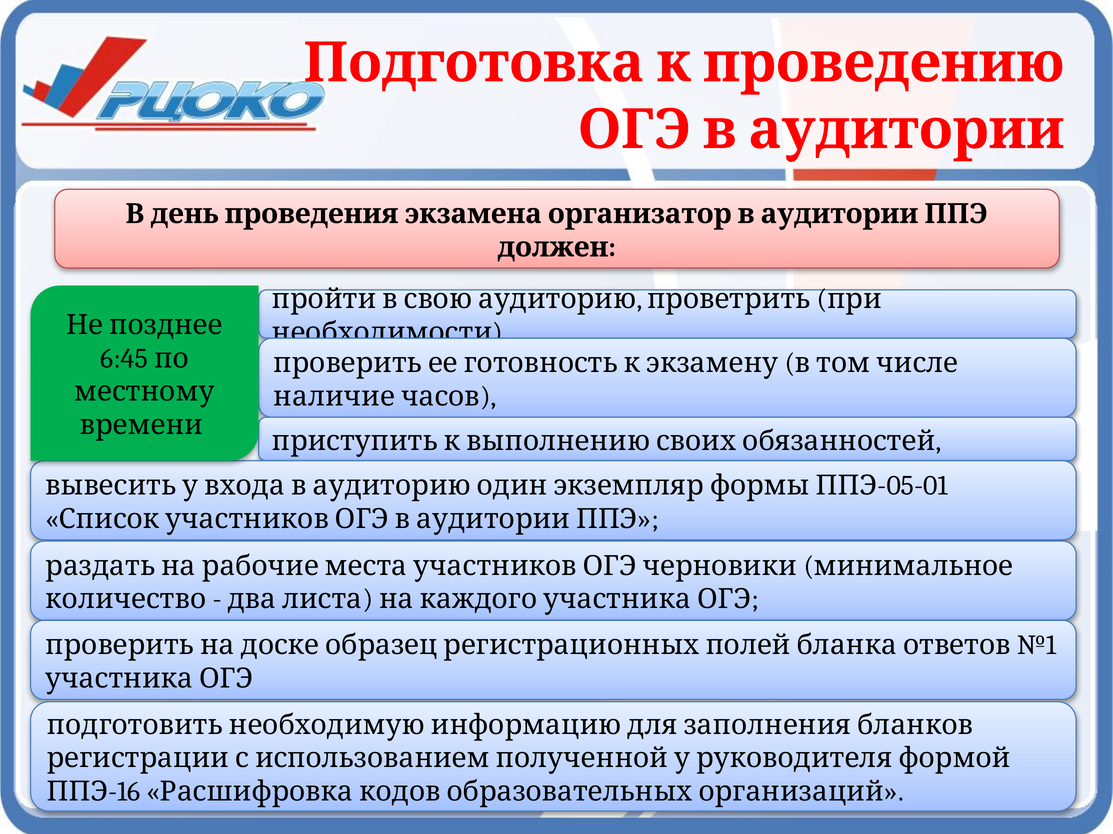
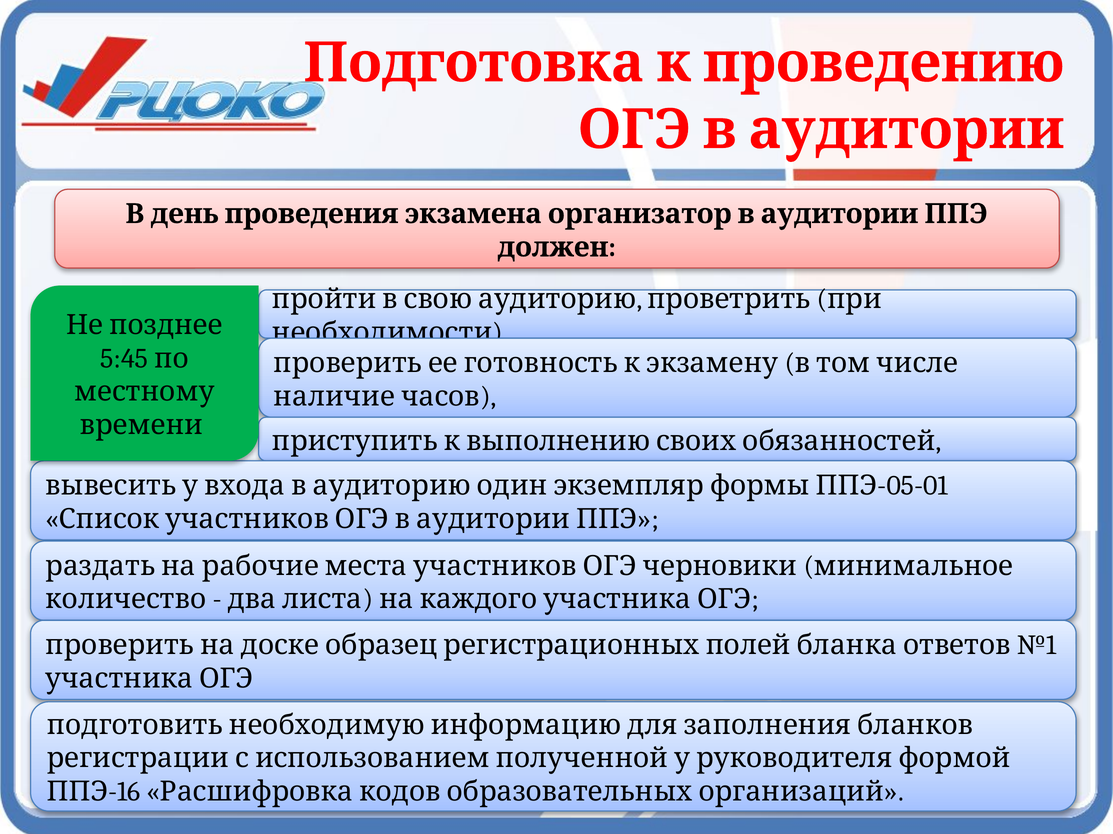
6:45: 6:45 -> 5:45
